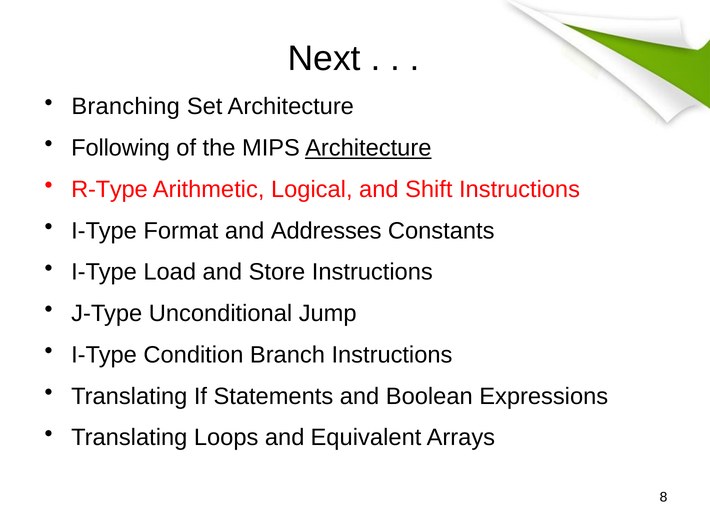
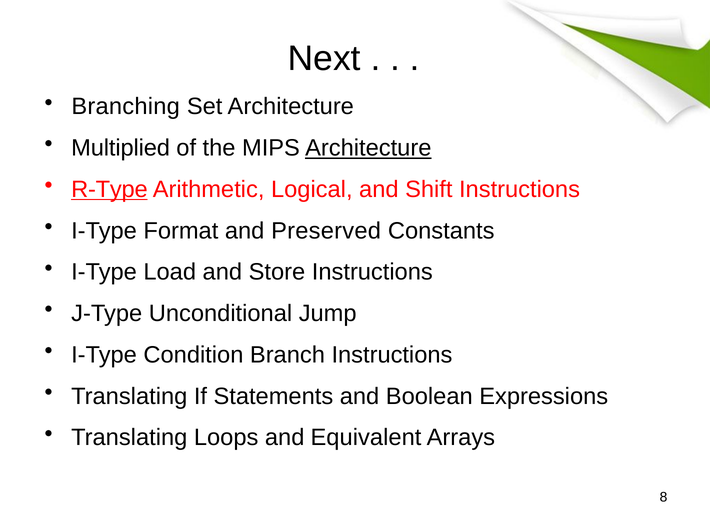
Following: Following -> Multiplied
R-Type underline: none -> present
Addresses: Addresses -> Preserved
